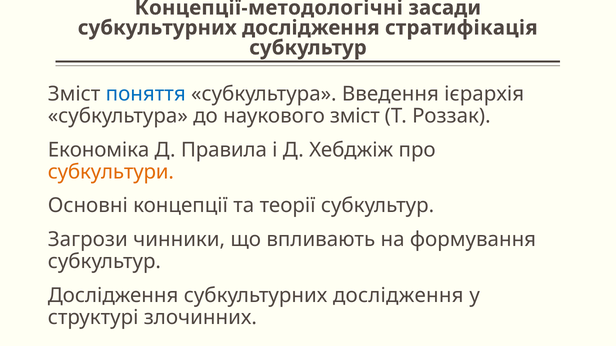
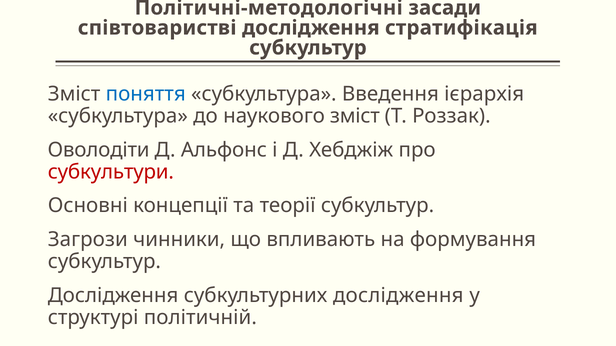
Концепції-методологічні: Концепції-методологічні -> Політичні-методологічні
субкультурних at (157, 28): субкультурних -> співтоваристві
Економіка: Економіка -> Оволодіти
Правила: Правила -> Альфонс
субкультури colour: orange -> red
злочинних: злочинних -> політичній
